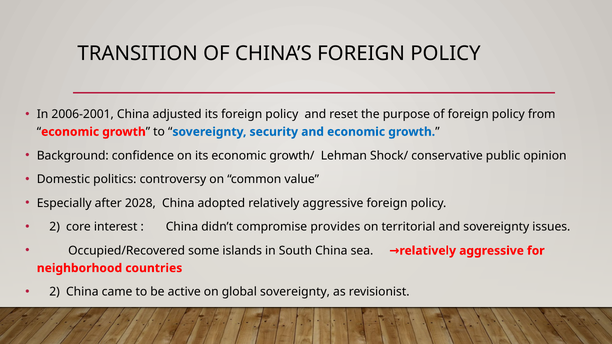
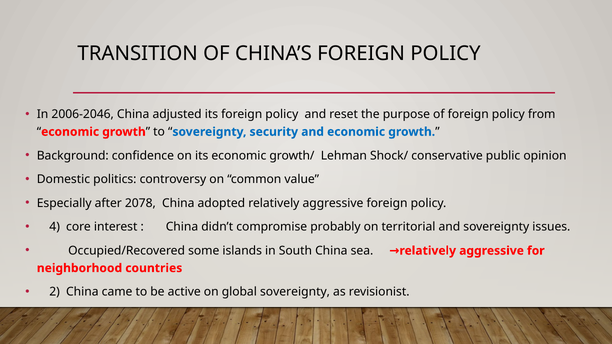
2006-2001: 2006-2001 -> 2006-2046
2028: 2028 -> 2078
2 at (55, 227): 2 -> 4
provides: provides -> probably
